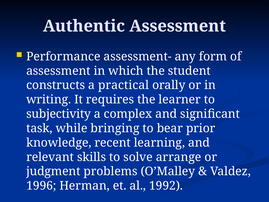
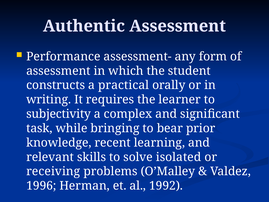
arrange: arrange -> isolated
judgment: judgment -> receiving
